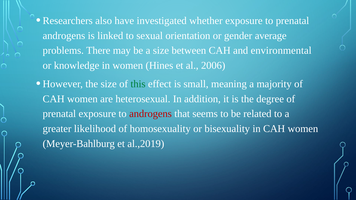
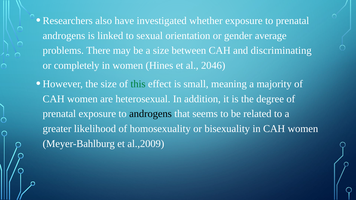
environmental: environmental -> discriminating
knowledge: knowledge -> completely
2006: 2006 -> 2046
androgens at (150, 114) colour: red -> black
al.,2019: al.,2019 -> al.,2009
